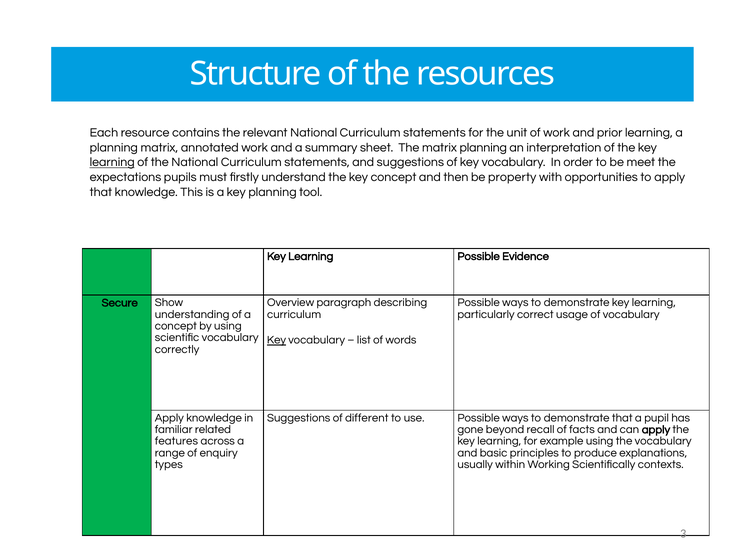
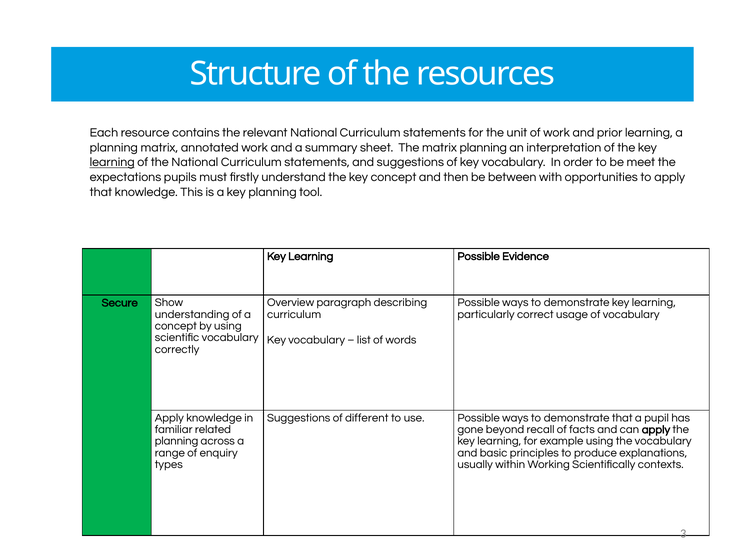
property: property -> between
Key at (277, 340) underline: present -> none
features at (176, 441): features -> planning
